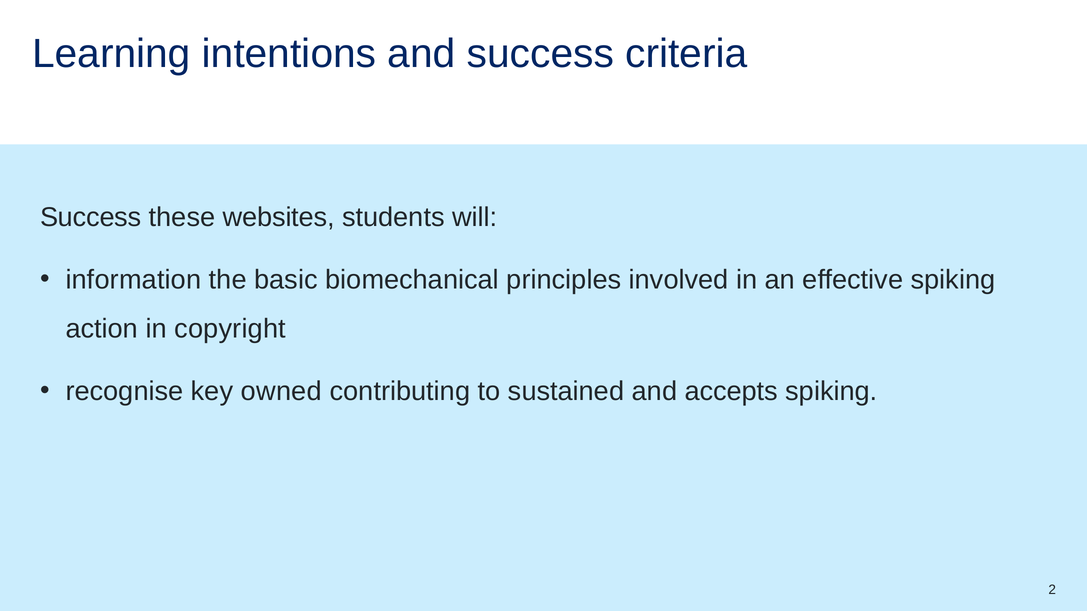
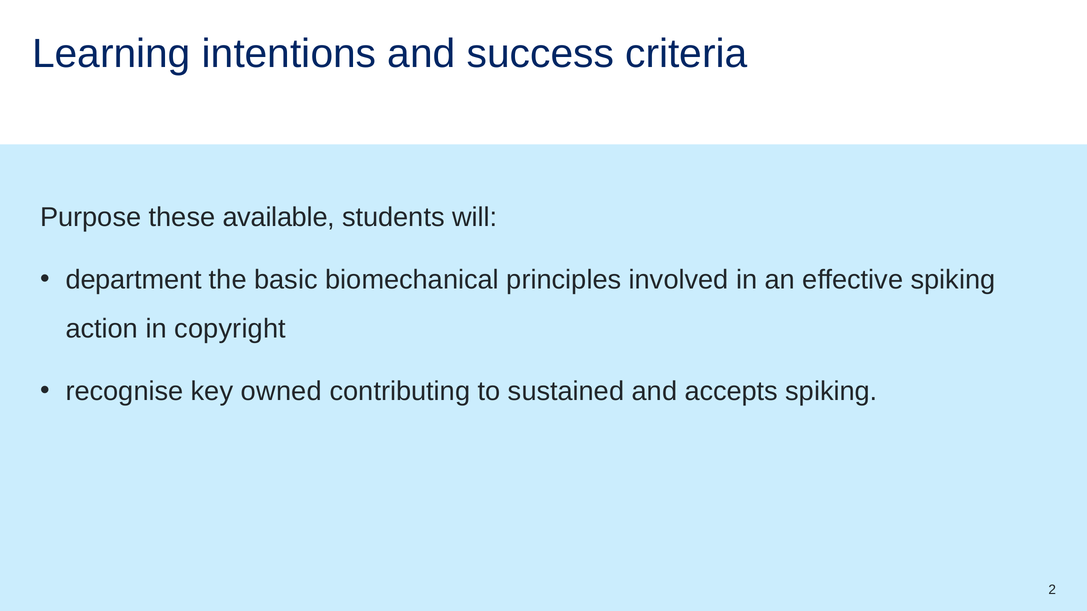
Success at (91, 218): Success -> Purpose
websites: websites -> available
information: information -> department
